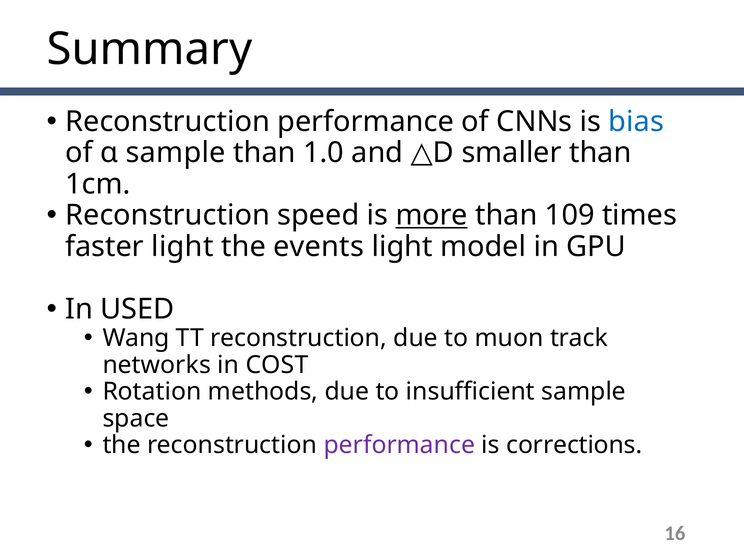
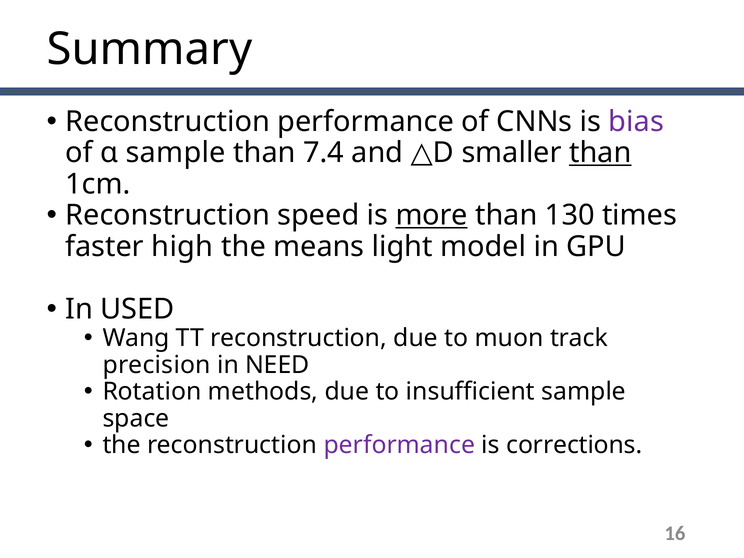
bias colour: blue -> purple
1.0: 1.0 -> 7.4
than at (600, 153) underline: none -> present
109: 109 -> 130
faster light: light -> high
events: events -> means
networks: networks -> precision
COST: COST -> NEED
